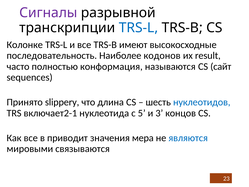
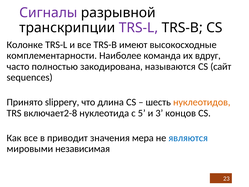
TRS-L at (139, 28) colour: blue -> purple
последовательность: последовательность -> комплементарности
кодонов: кодонов -> команда
result: result -> вдруг
конформация: конформация -> закодирована
нуклеотидов colour: blue -> orange
включает2-1: включает2-1 -> включает2-8
связываются: связываются -> независимая
